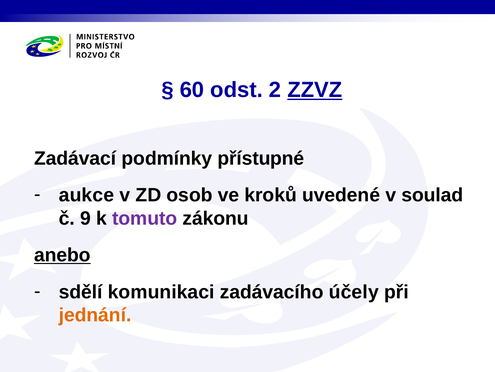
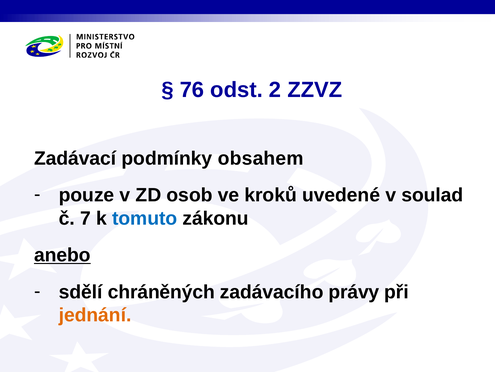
60: 60 -> 76
ZZVZ underline: present -> none
přístupné: přístupné -> obsahem
aukce: aukce -> pouze
9: 9 -> 7
tomuto colour: purple -> blue
komunikaci: komunikaci -> chráněných
účely: účely -> právy
